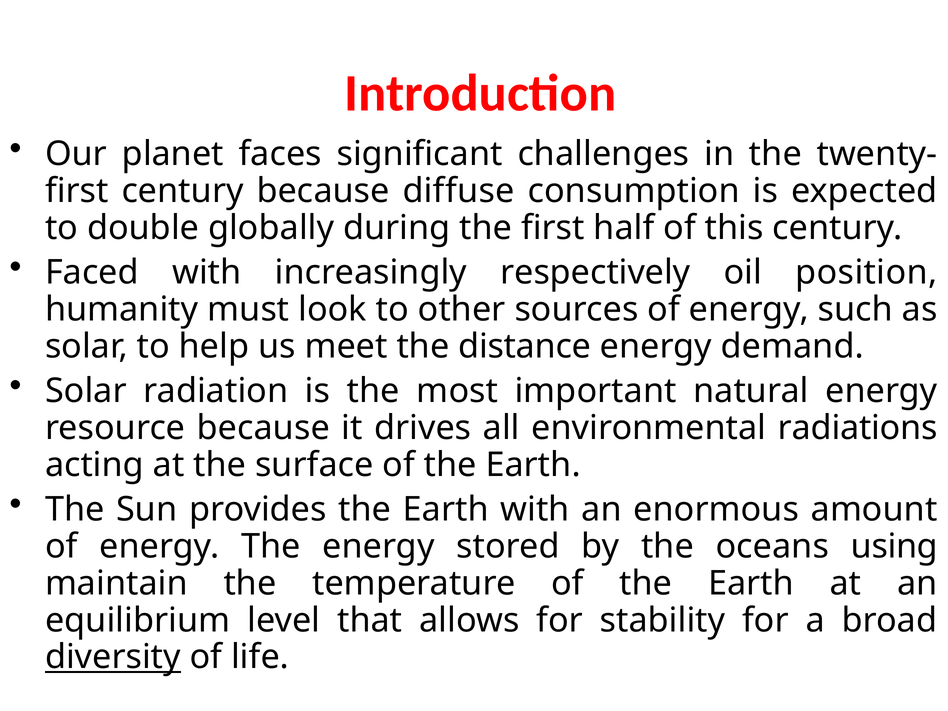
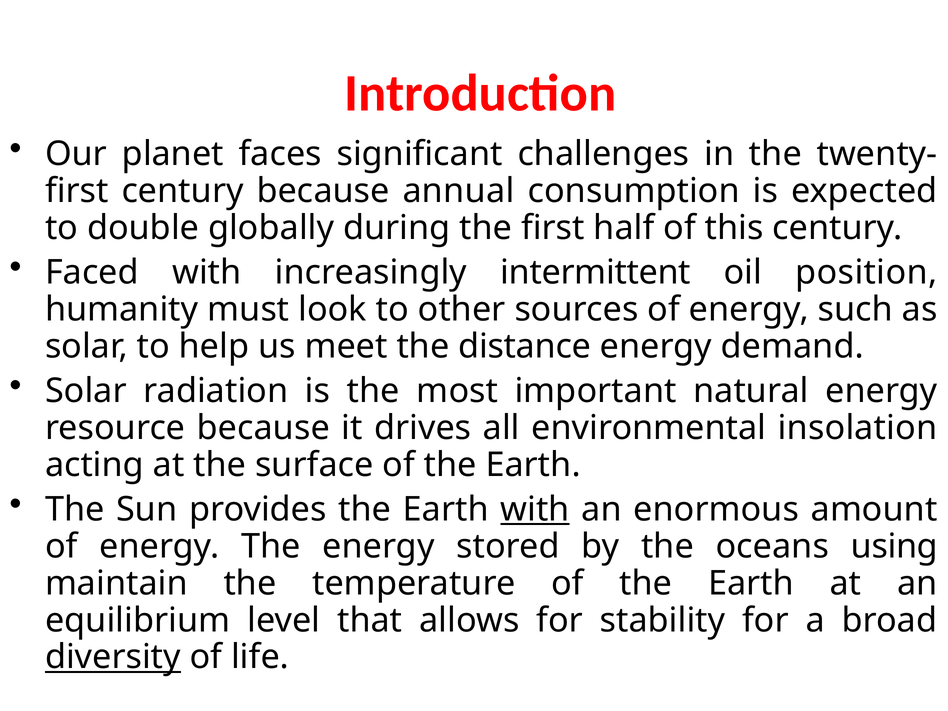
diffuse: diffuse -> annual
respectively: respectively -> intermittent
radiations: radiations -> insolation
with at (535, 509) underline: none -> present
